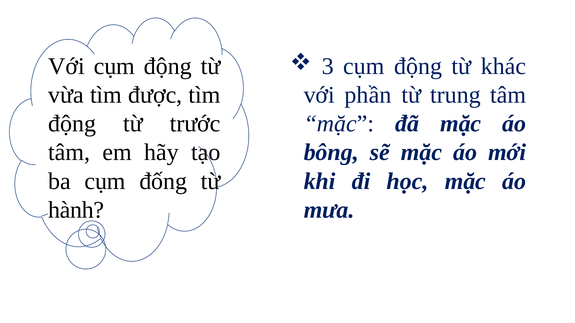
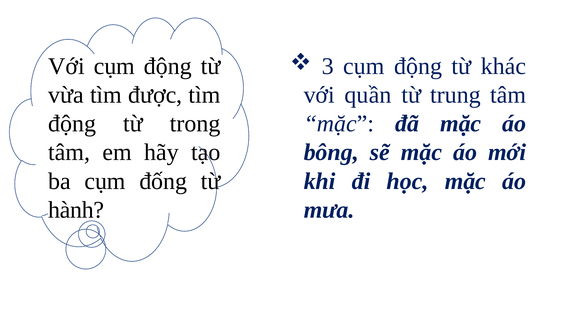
phần: phần -> quần
trước: trước -> trong
